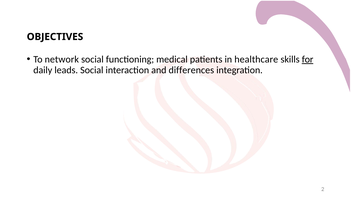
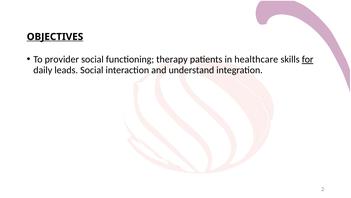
OBJECTIVES underline: none -> present
network: network -> provider
medical: medical -> therapy
differences: differences -> understand
